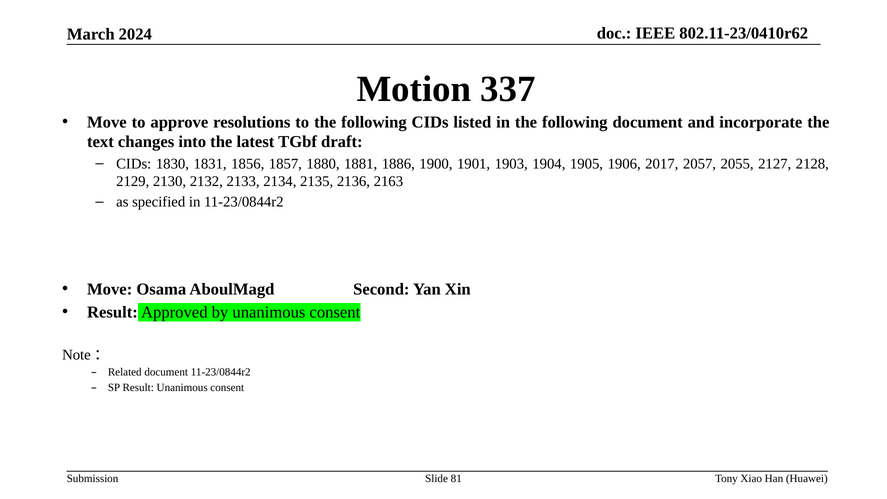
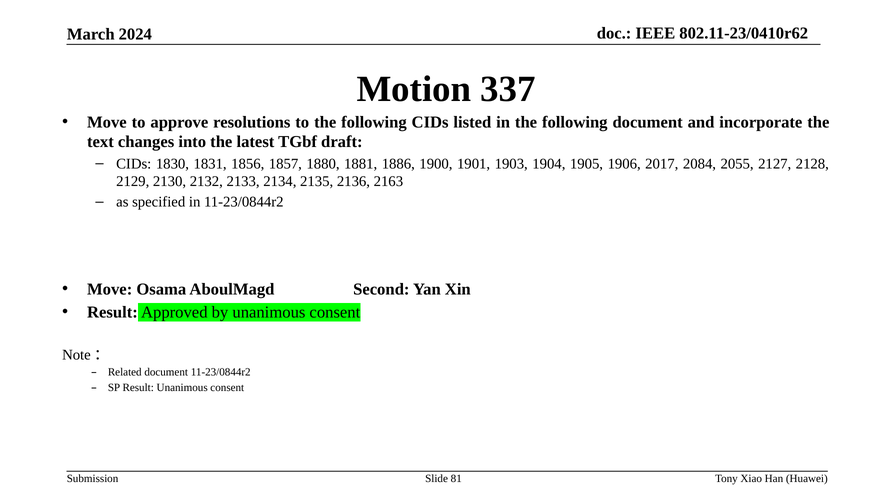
2057: 2057 -> 2084
